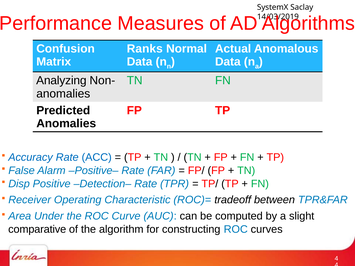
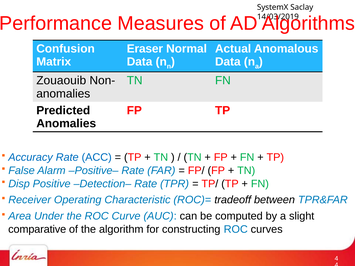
Ranks: Ranks -> Eraser
Analyzing: Analyzing -> Zouaouib
